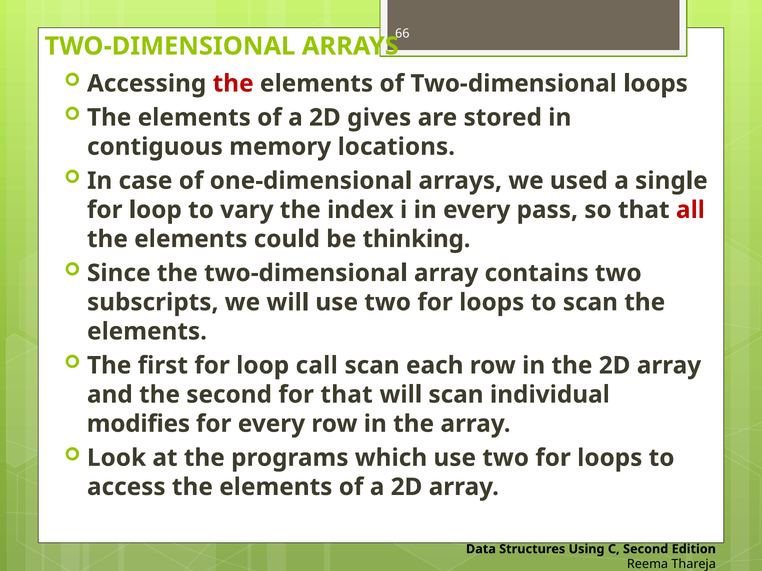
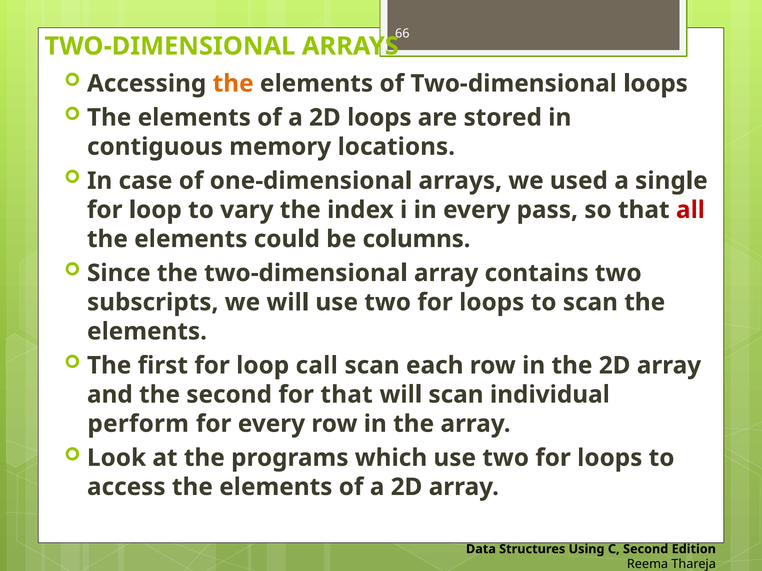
the at (233, 84) colour: red -> orange
2D gives: gives -> loops
thinking: thinking -> columns
modifies: modifies -> perform
